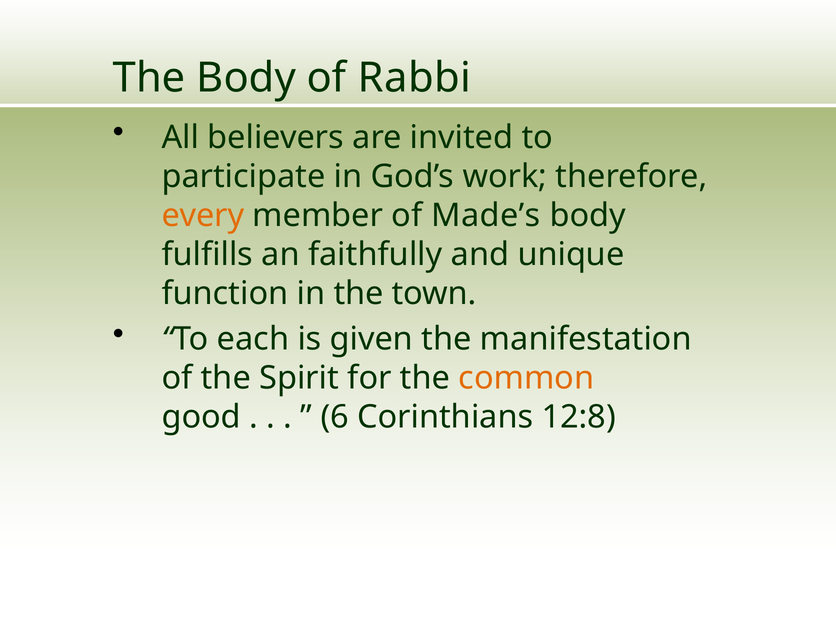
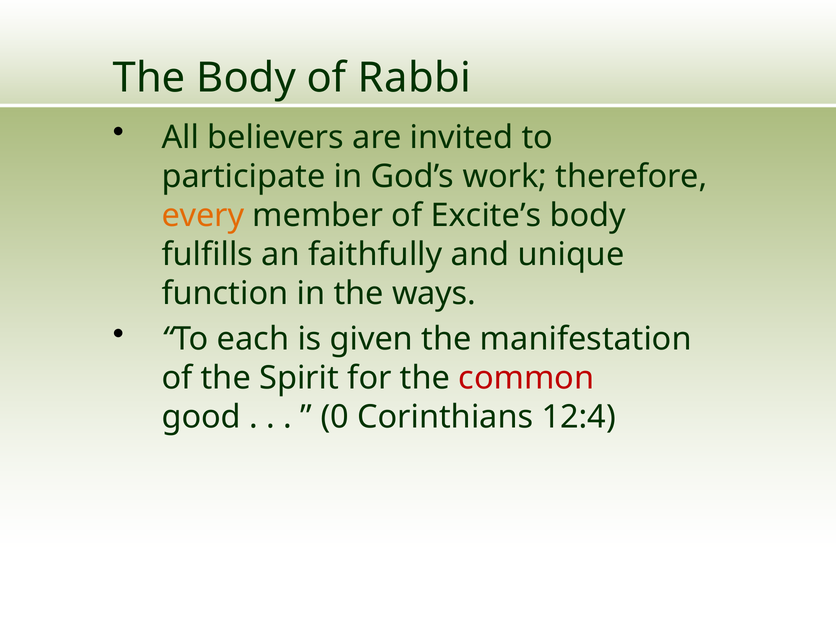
Made’s: Made’s -> Excite’s
town: town -> ways
common colour: orange -> red
6: 6 -> 0
12:8: 12:8 -> 12:4
